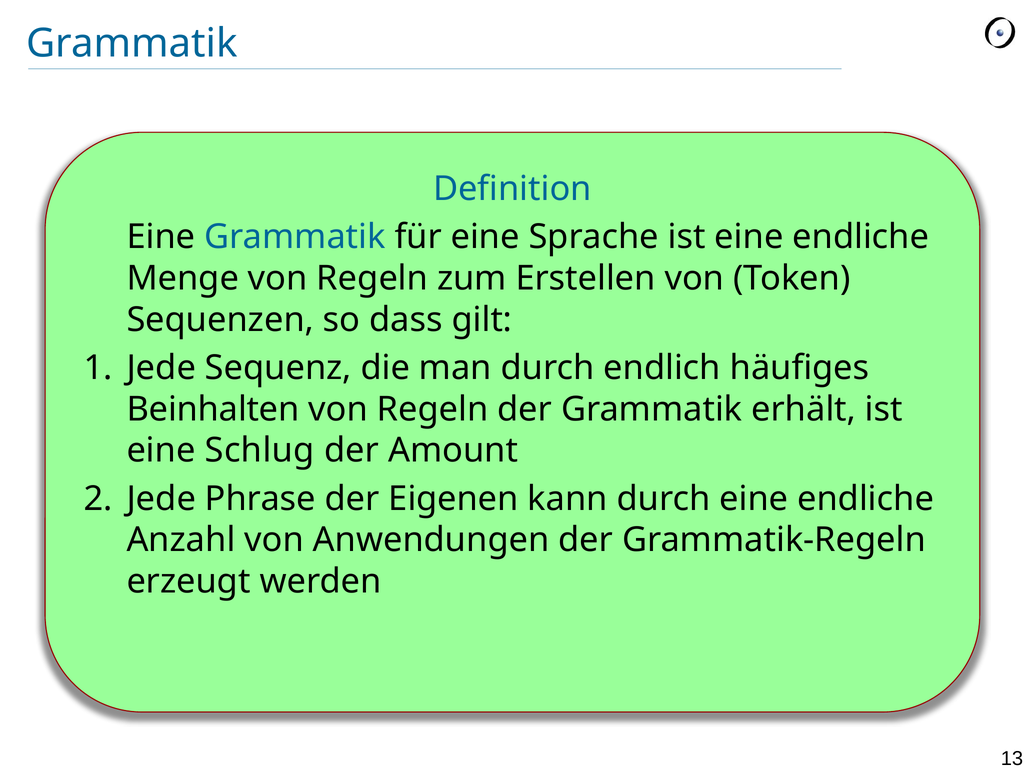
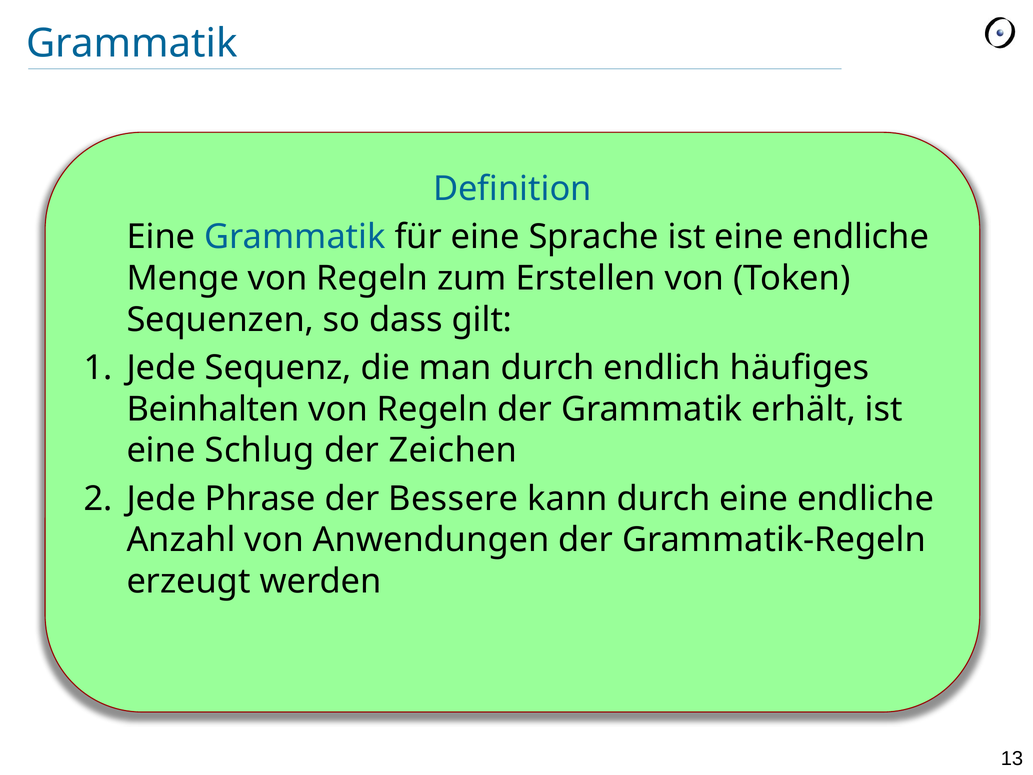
Amount: Amount -> Zeichen
Eigenen: Eigenen -> Bessere
